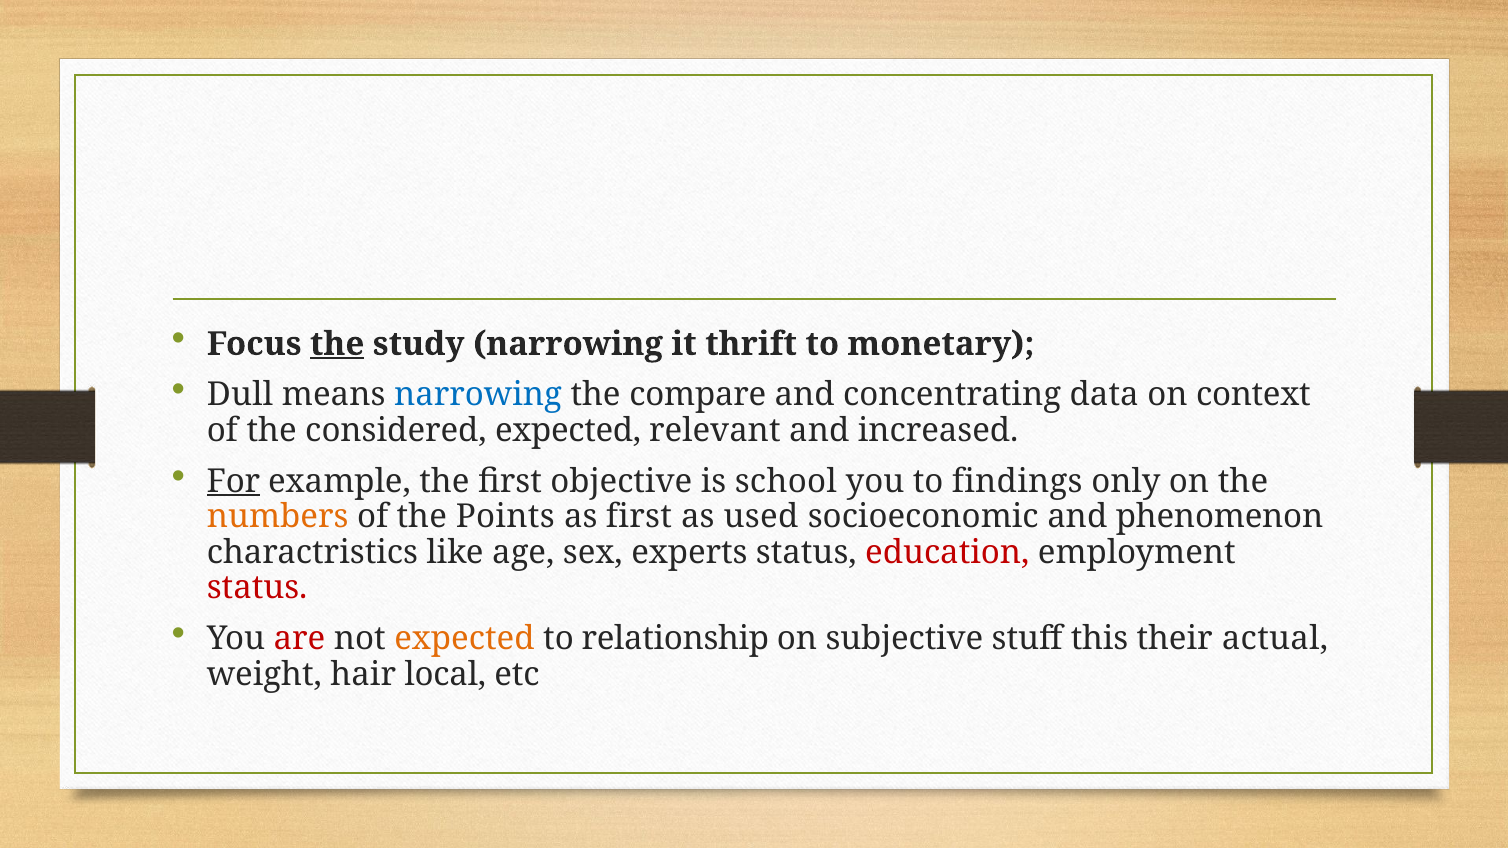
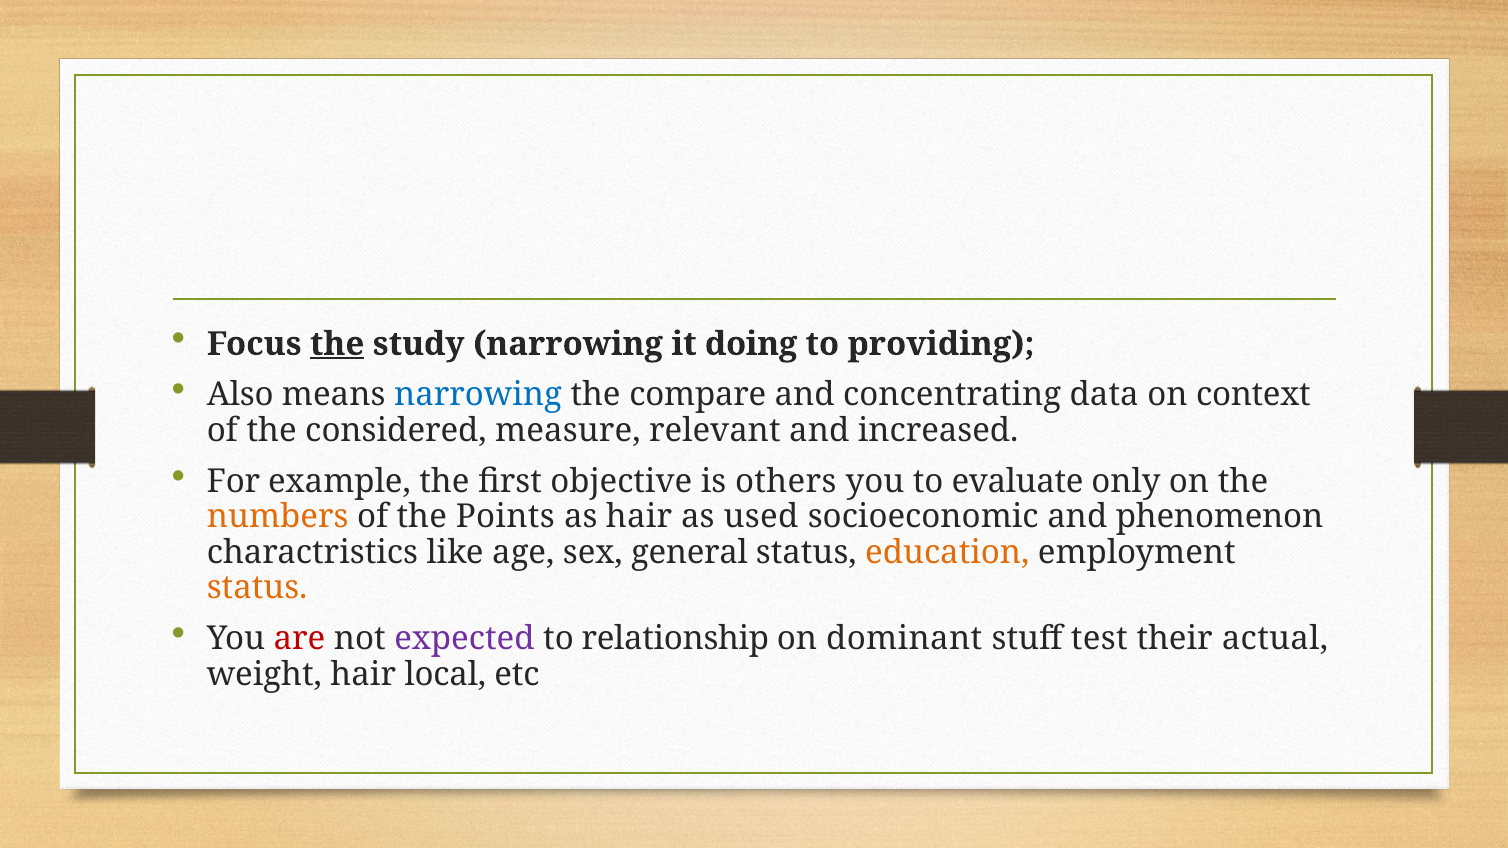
thrift: thrift -> doing
monetary: monetary -> providing
Dull: Dull -> Also
considered expected: expected -> measure
For underline: present -> none
school: school -> others
findings: findings -> evaluate
as first: first -> hair
experts: experts -> general
education colour: red -> orange
status at (257, 588) colour: red -> orange
expected at (464, 639) colour: orange -> purple
subjective: subjective -> dominant
this: this -> test
